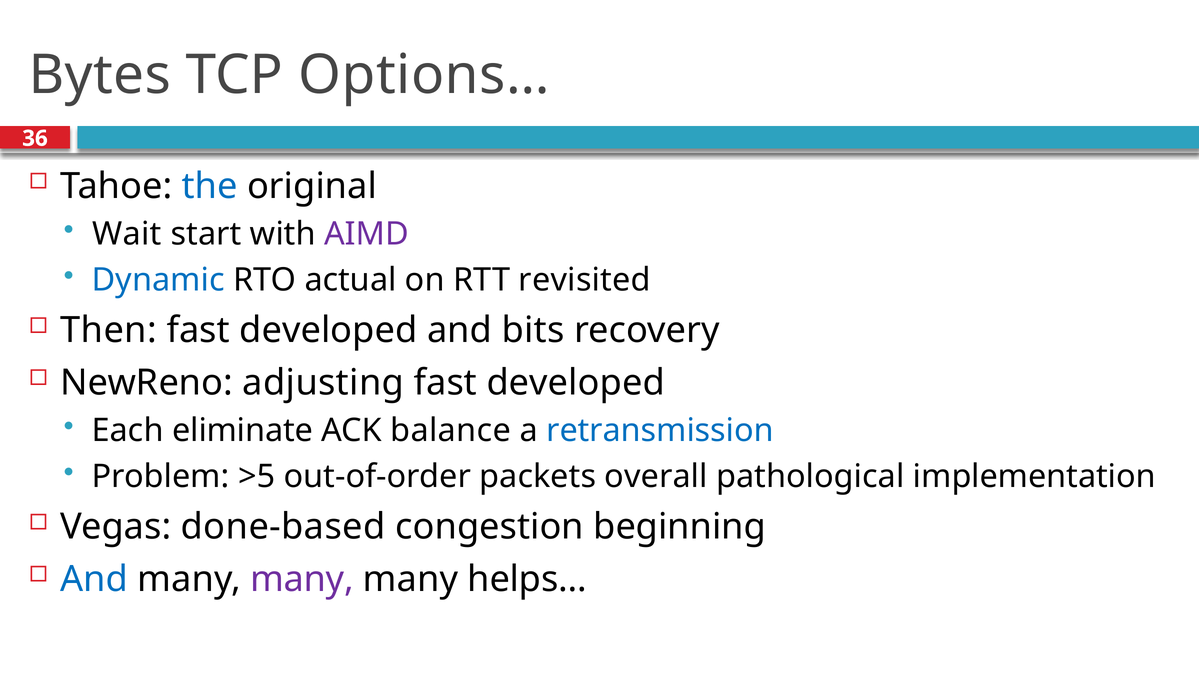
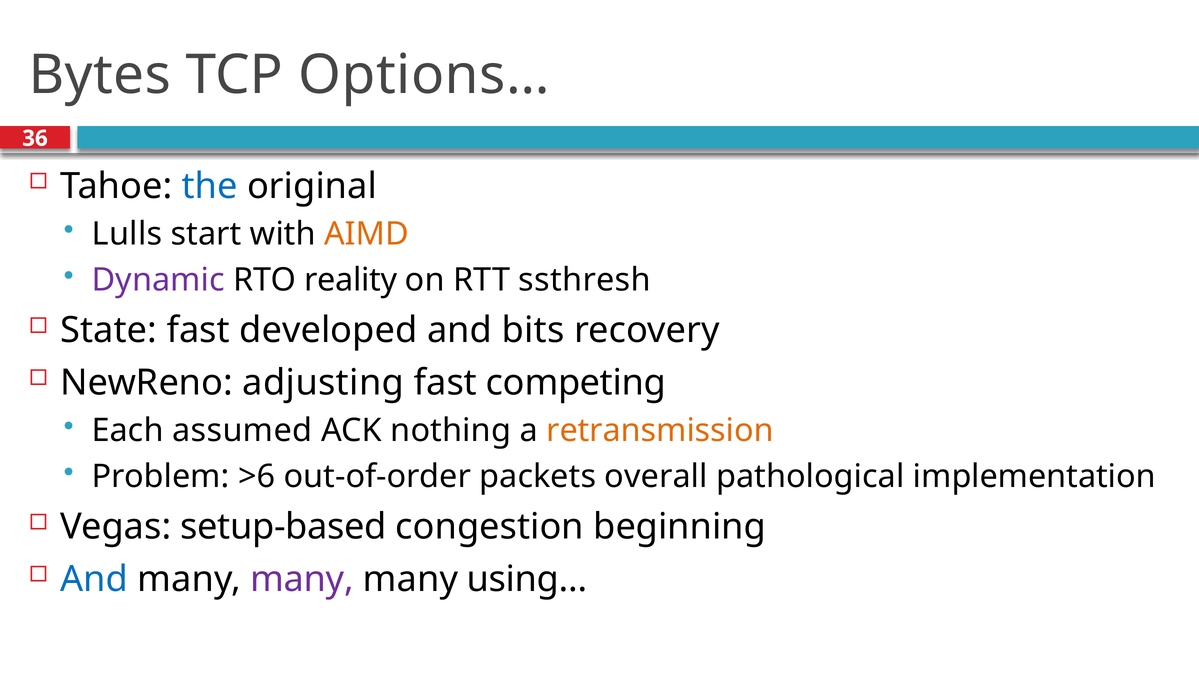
Wait: Wait -> Lulls
AIMD colour: purple -> orange
Dynamic colour: blue -> purple
actual: actual -> reality
revisited: revisited -> ssthresh
Then: Then -> State
developed at (576, 382): developed -> competing
eliminate: eliminate -> assumed
balance: balance -> nothing
retransmission colour: blue -> orange
>5: >5 -> >6
done-based: done-based -> setup-based
helps…: helps… -> using…
